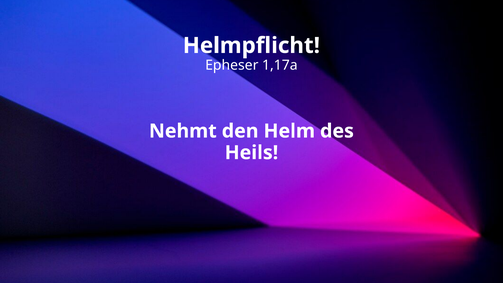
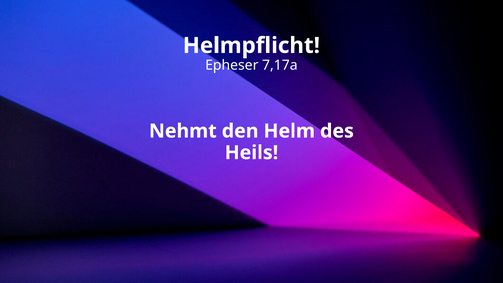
1,17a: 1,17a -> 7,17a
